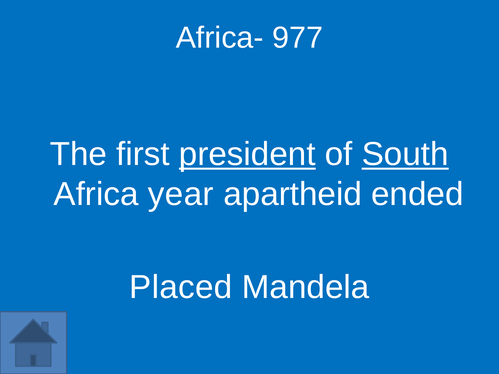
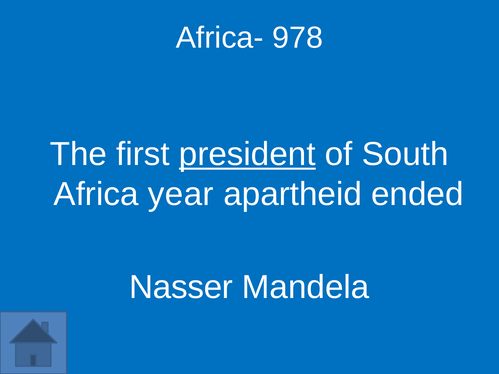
977: 977 -> 978
South underline: present -> none
Placed: Placed -> Nasser
